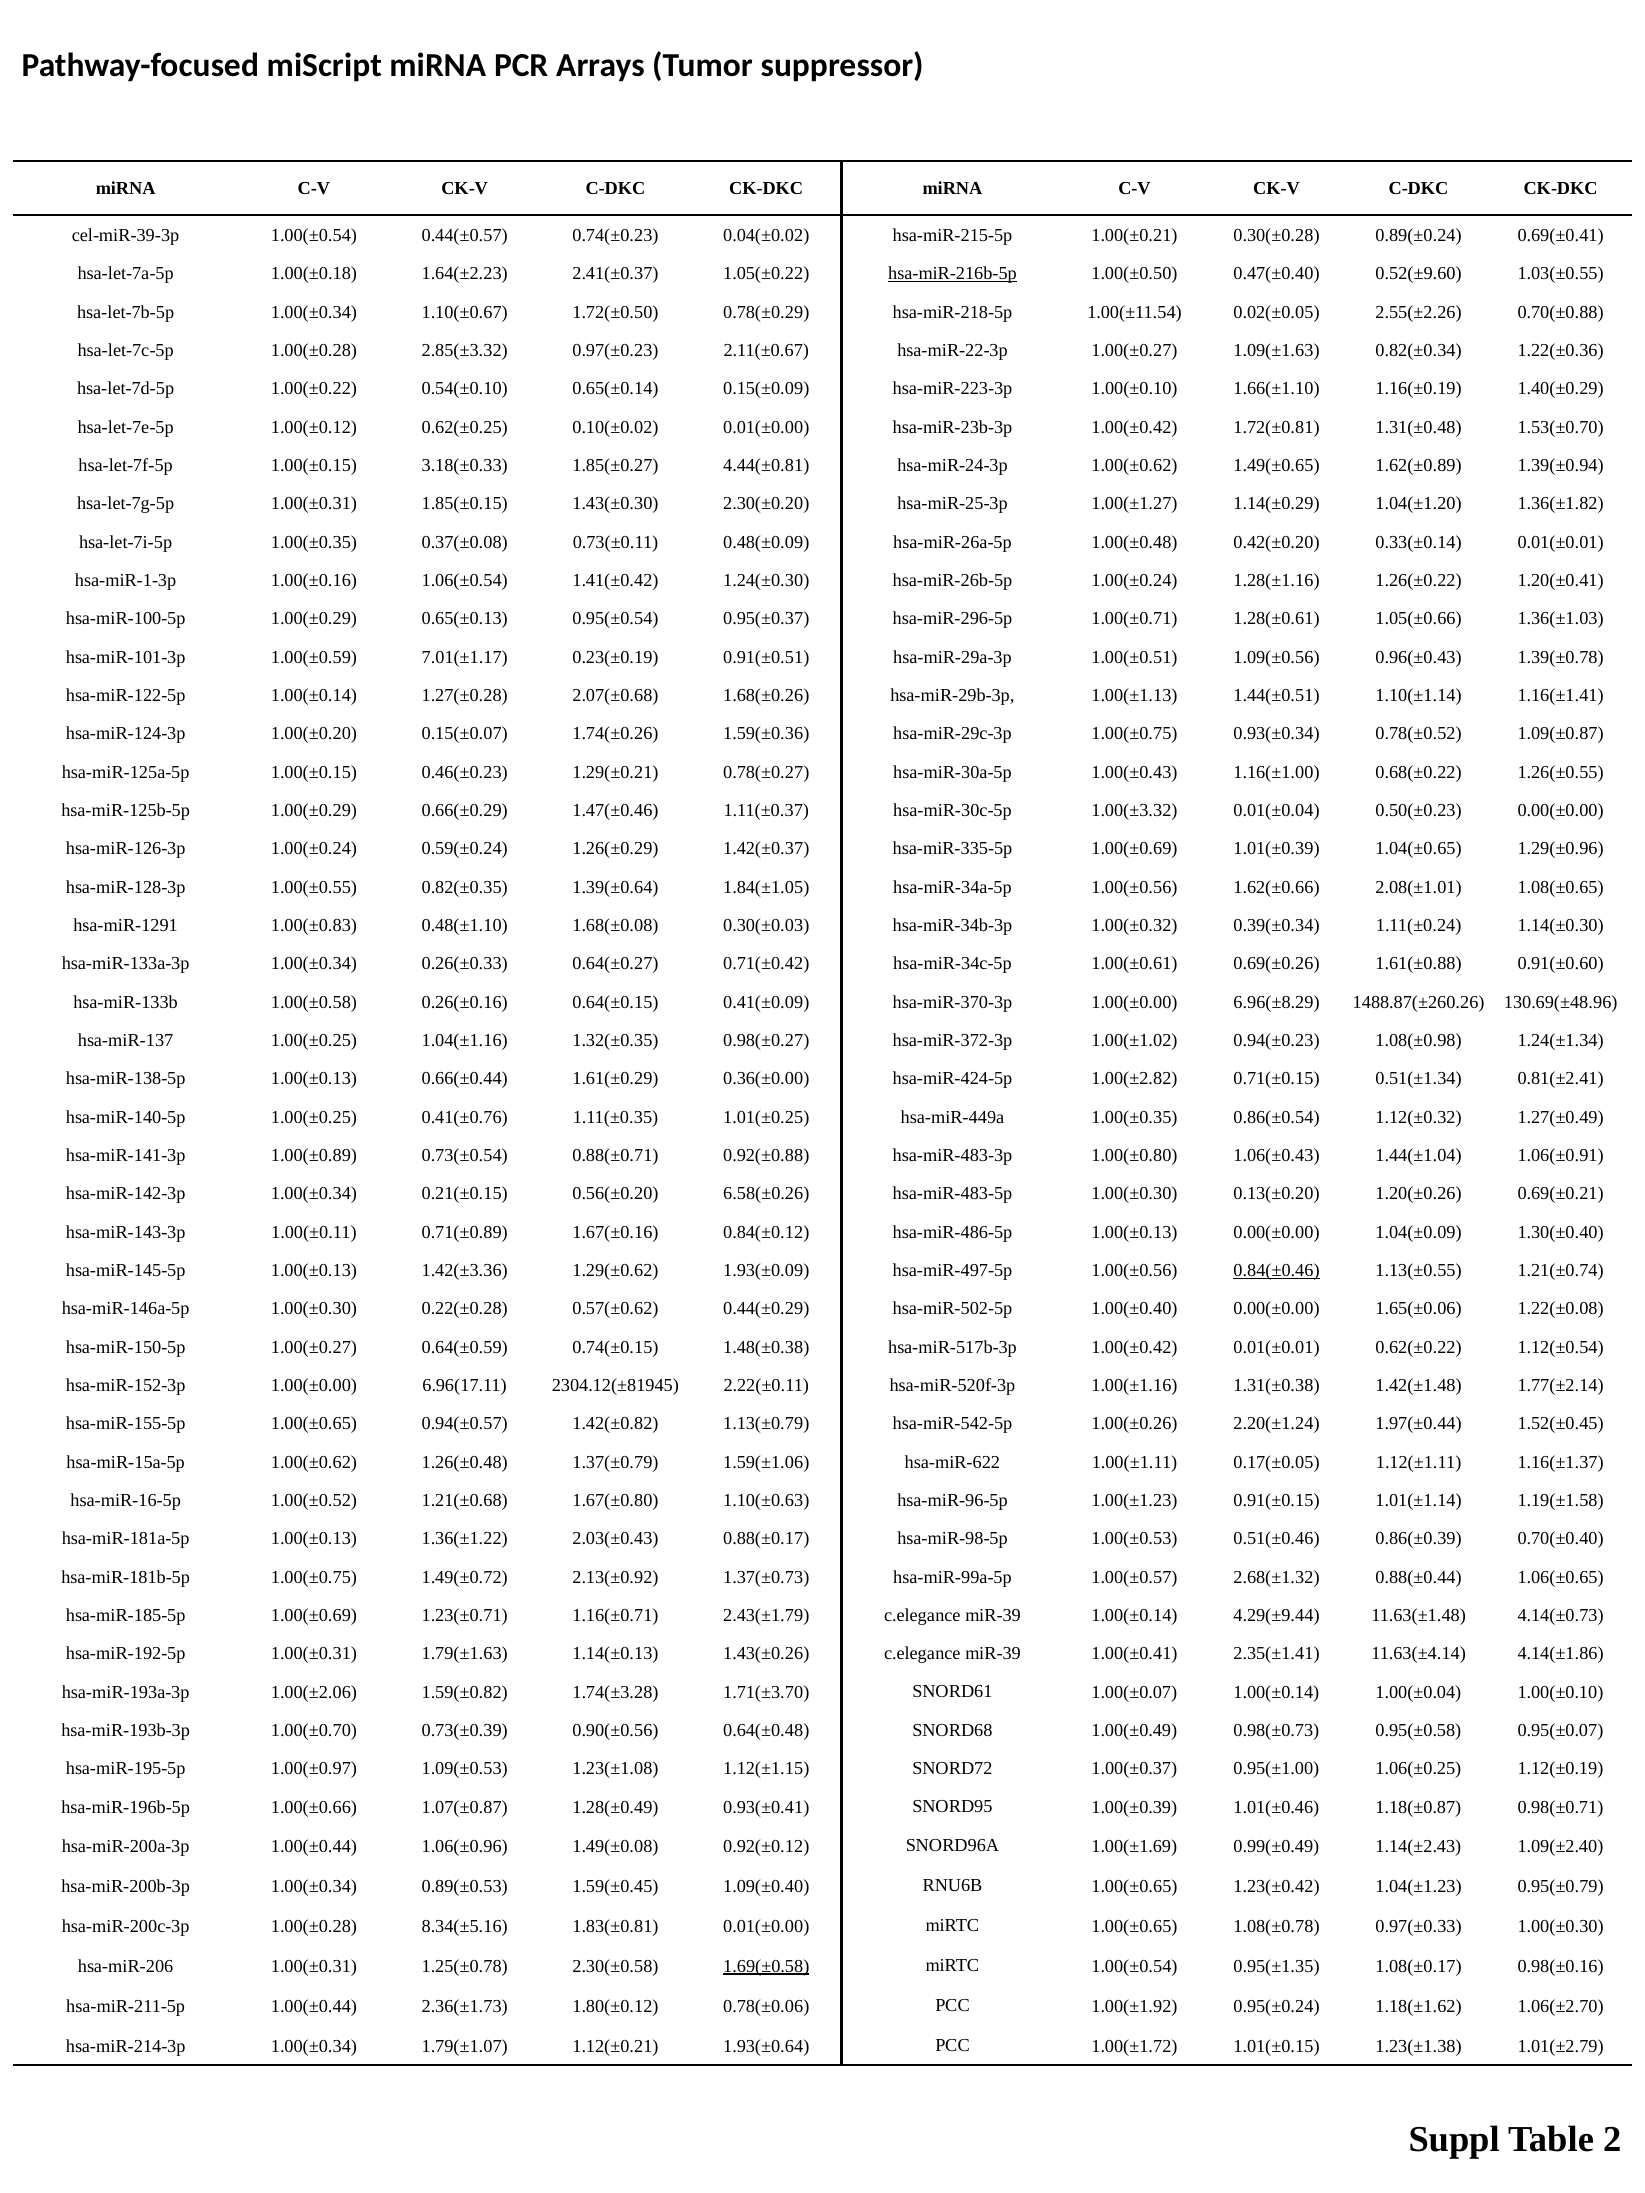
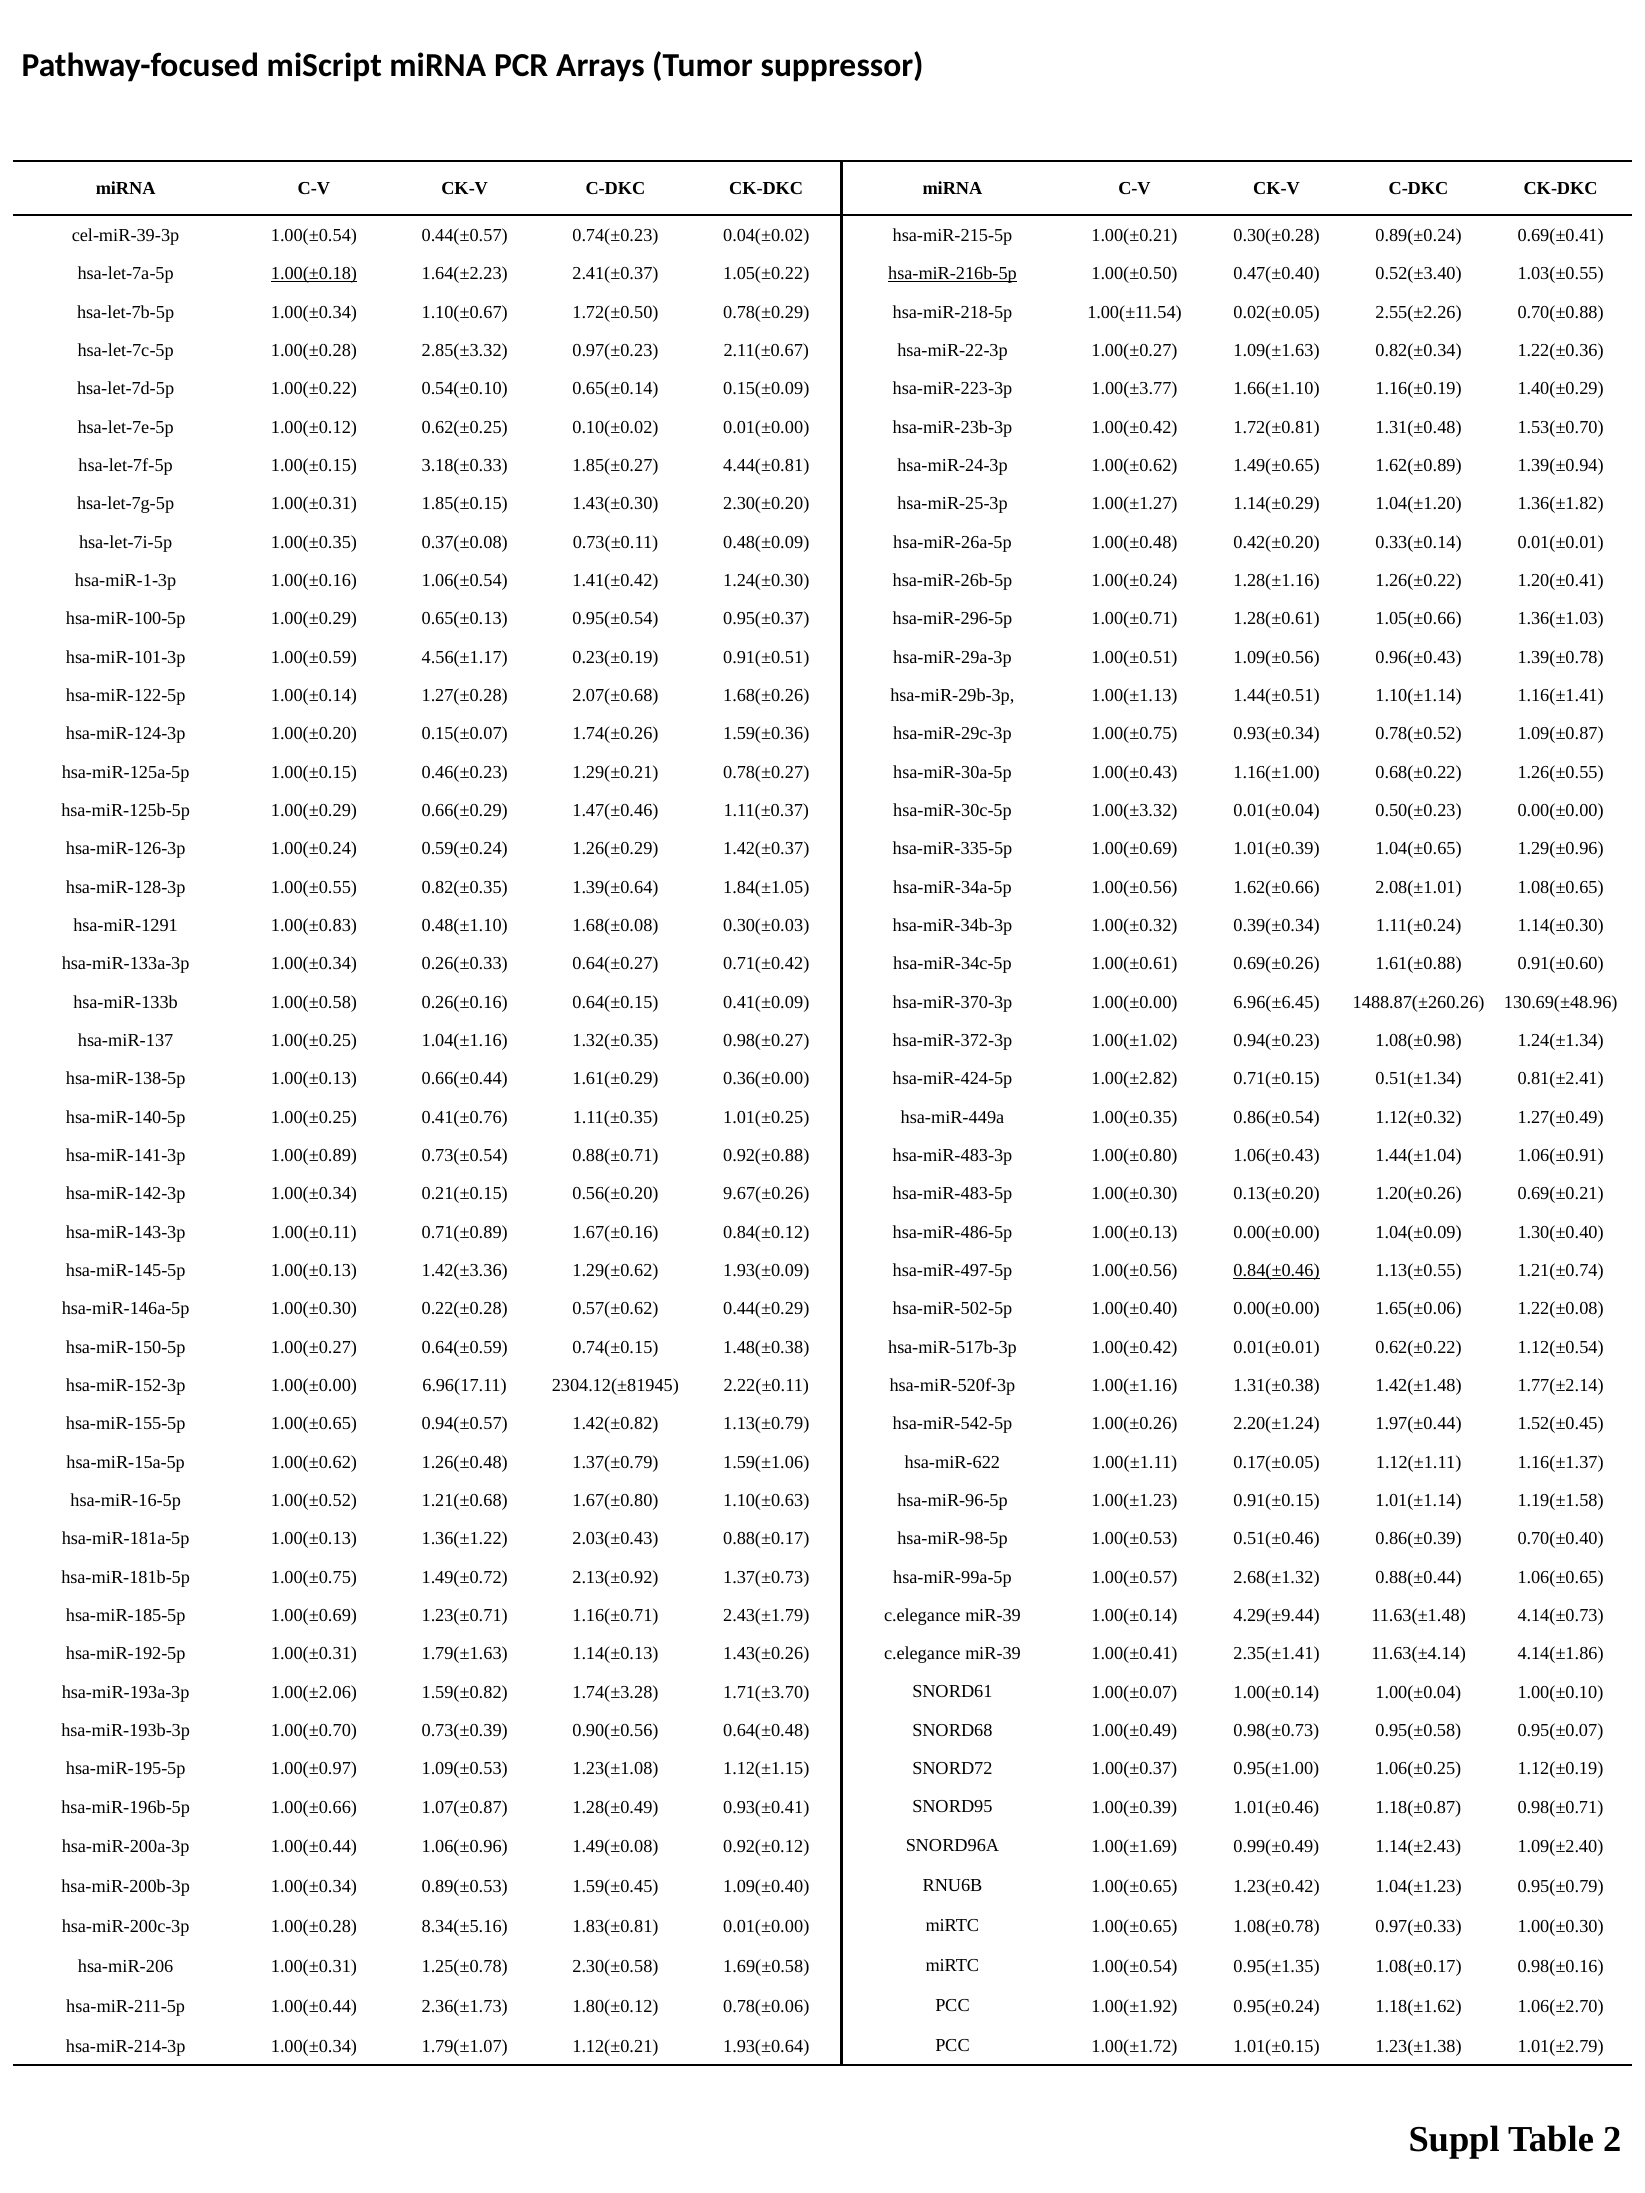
1.00(±0.18 underline: none -> present
0.52(±9.60: 0.52(±9.60 -> 0.52(±3.40
hsa-miR-223-3p 1.00(±0.10: 1.00(±0.10 -> 1.00(±3.77
7.01(±1.17: 7.01(±1.17 -> 4.56(±1.17
6.96(±8.29: 6.96(±8.29 -> 6.96(±6.45
6.58(±0.26: 6.58(±0.26 -> 9.67(±0.26
1.69(±0.58 underline: present -> none
